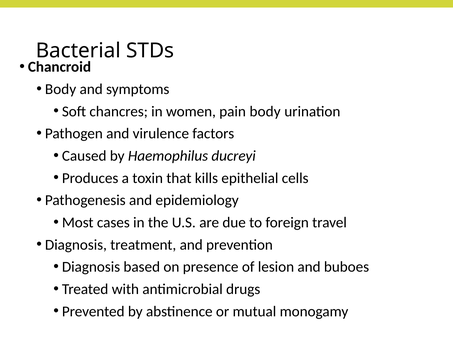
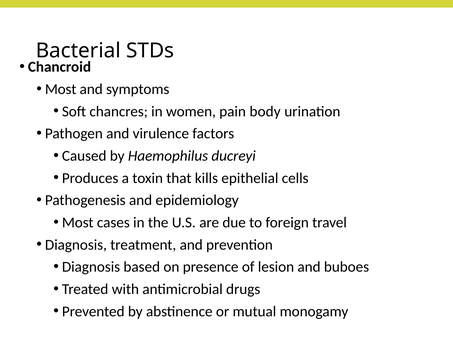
Body at (61, 89): Body -> Most
